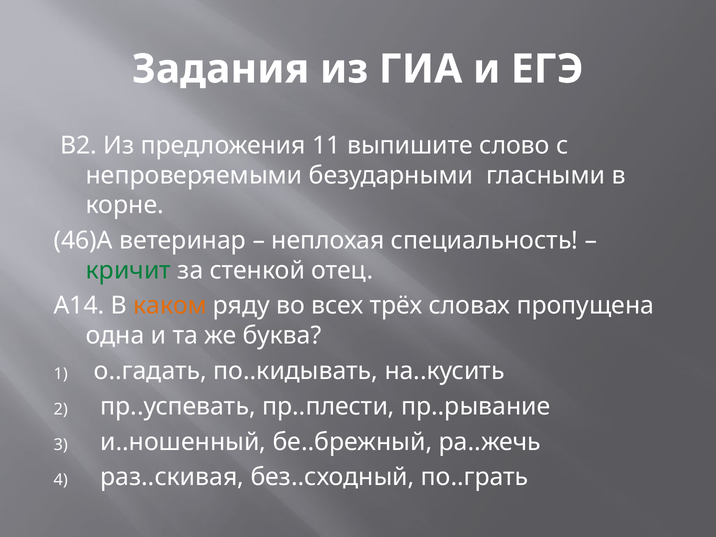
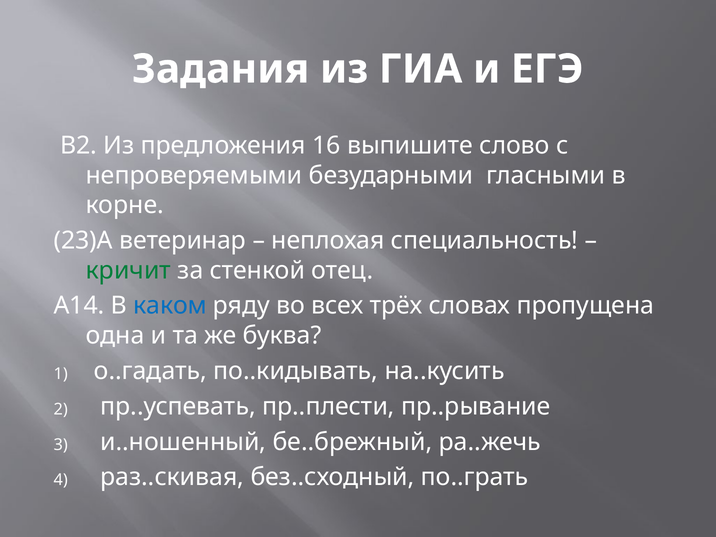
11: 11 -> 16
46)А: 46)А -> 23)А
каком colour: orange -> blue
